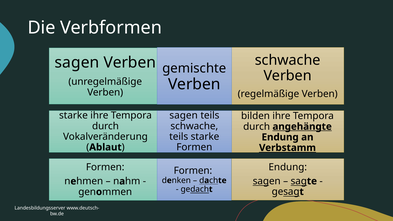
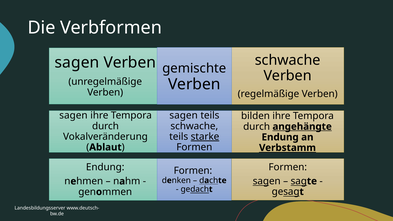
starke at (73, 115): starke -> sagen
starke at (205, 137) underline: none -> present
Endung at (288, 167): Endung -> Formen
Formen at (105, 167): Formen -> Endung
